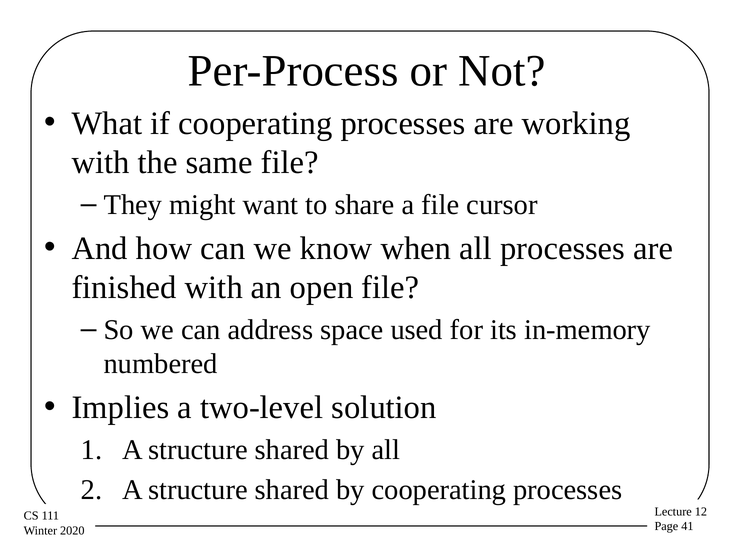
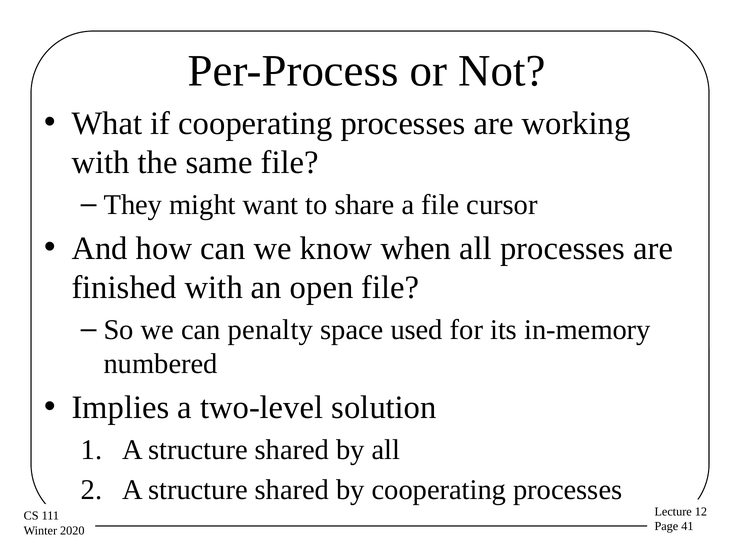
address: address -> penalty
